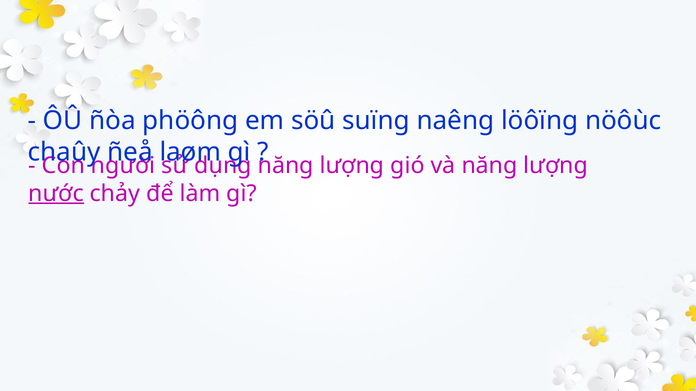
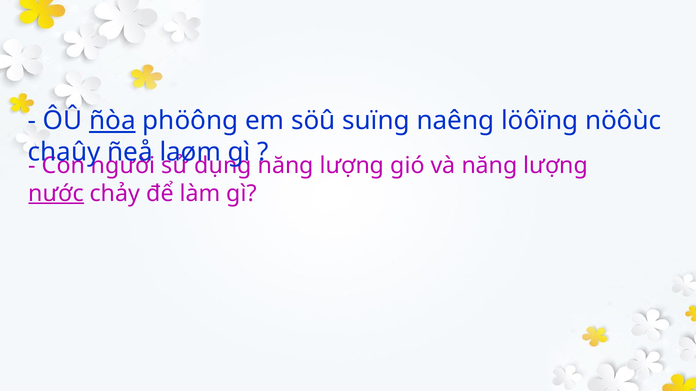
ñòa underline: none -> present
